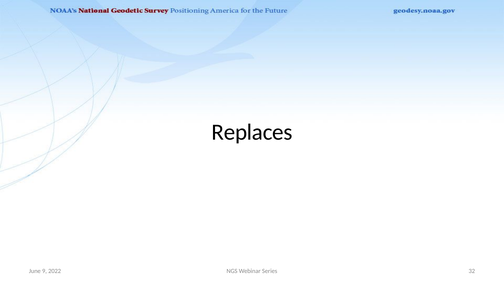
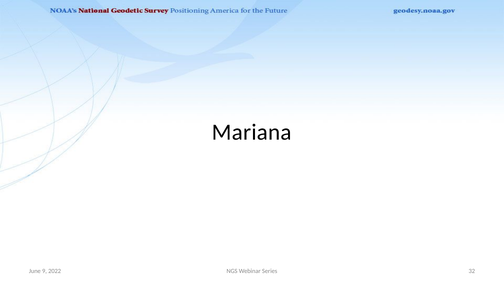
Replaces: Replaces -> Mariana
